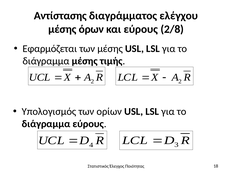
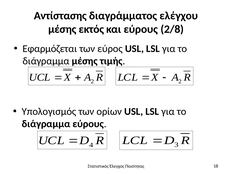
όρων: όρων -> εκτός
των μέσης: μέσης -> εύρος
